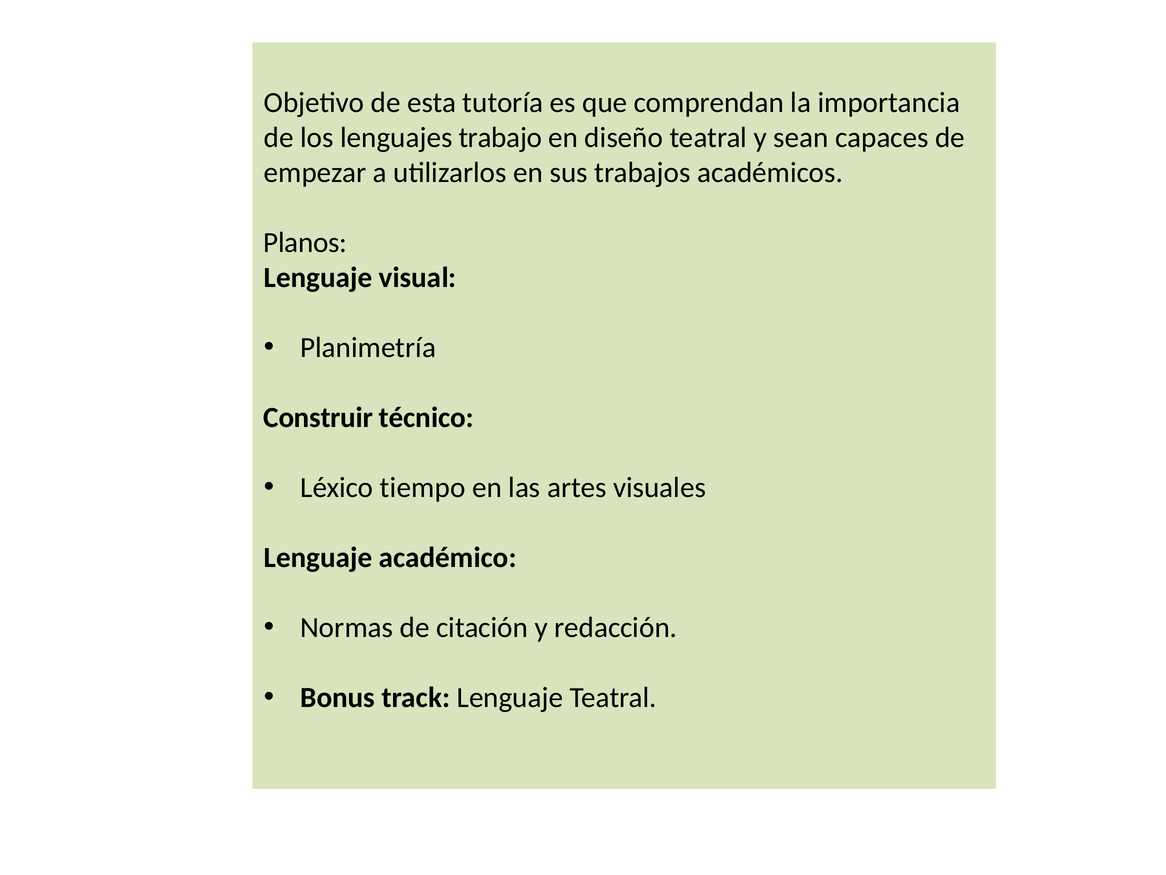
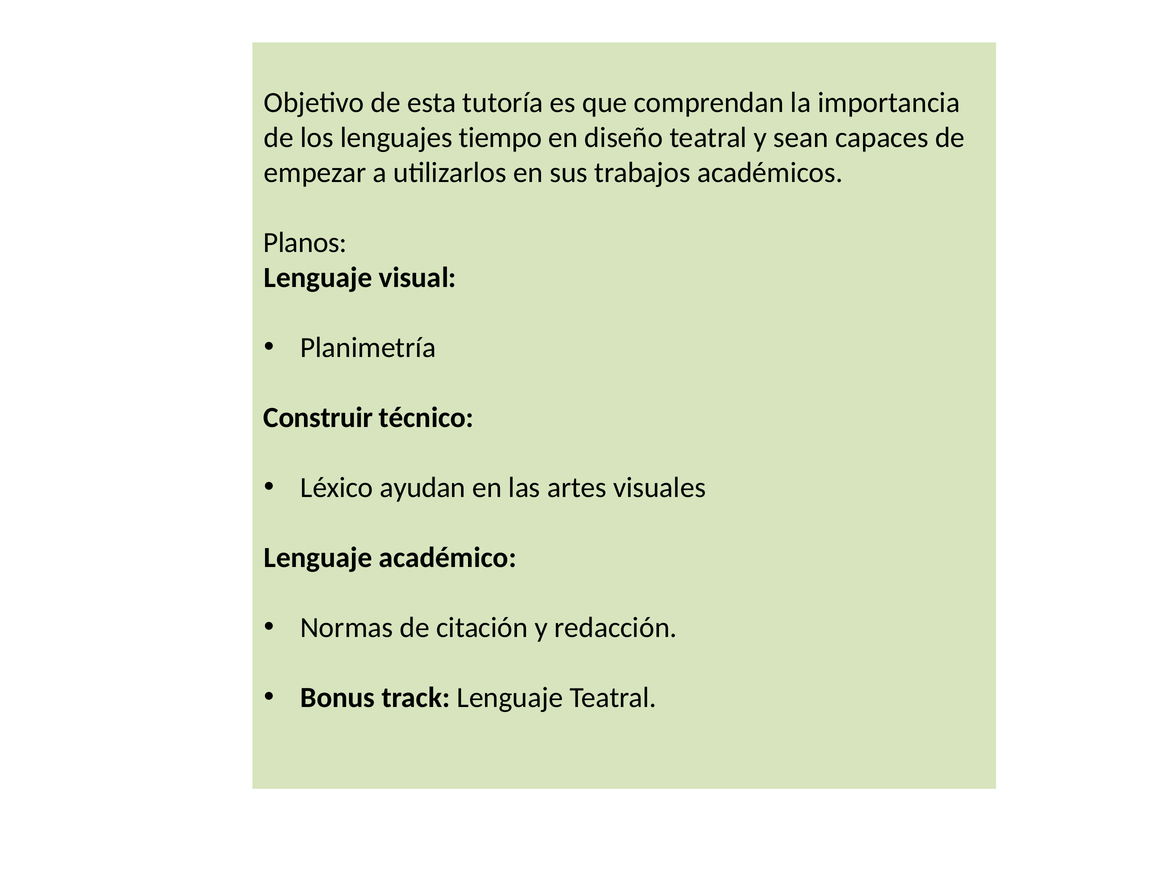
trabajo: trabajo -> tiempo
tiempo: tiempo -> ayudan
